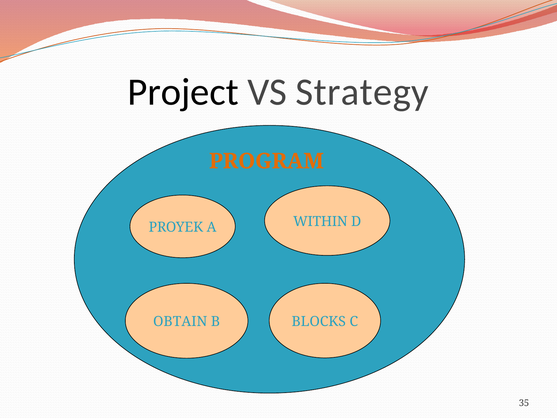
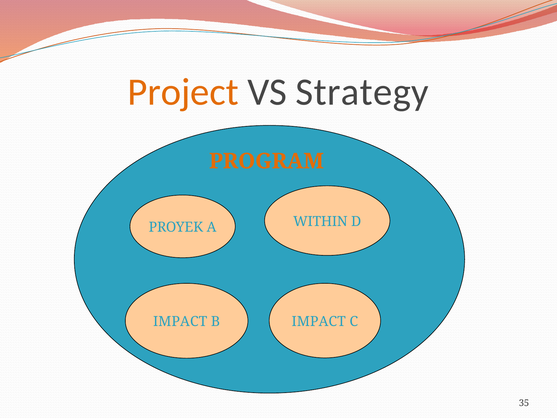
Project colour: black -> orange
OBTAIN at (180, 322): OBTAIN -> IMPACT
B BLOCKS: BLOCKS -> IMPACT
